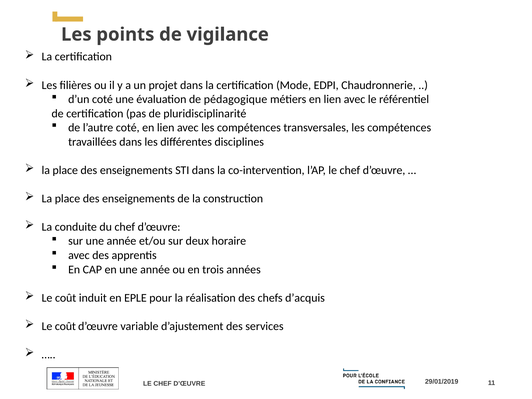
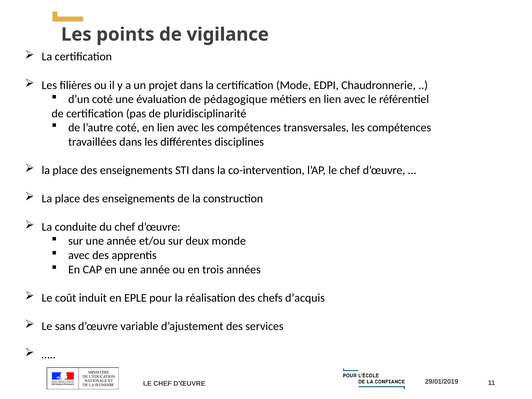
horaire: horaire -> monde
coût at (65, 326): coût -> sans
